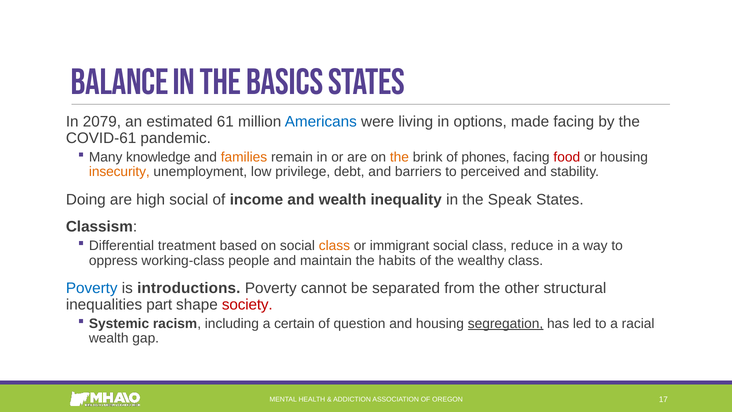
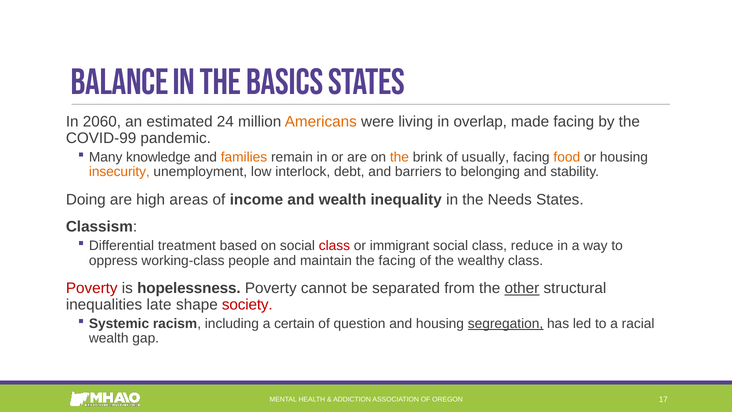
2079: 2079 -> 2060
61: 61 -> 24
Americans colour: blue -> orange
options: options -> overlap
COVID-61: COVID-61 -> COVID-99
phones: phones -> usually
food colour: red -> orange
privilege: privilege -> interlock
perceived: perceived -> belonging
high social: social -> areas
Speak: Speak -> Needs
class at (334, 246) colour: orange -> red
the habits: habits -> facing
Poverty at (92, 288) colour: blue -> red
introductions: introductions -> hopelessness
other underline: none -> present
part: part -> late
